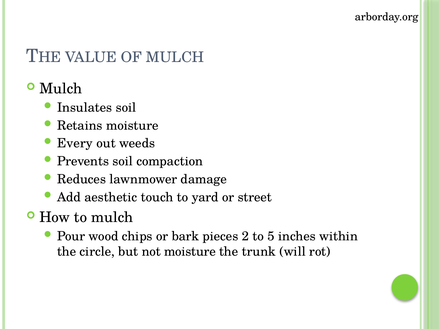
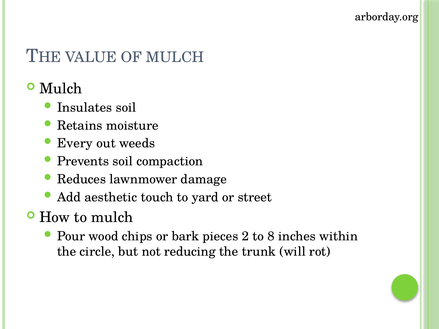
5: 5 -> 8
not moisture: moisture -> reducing
